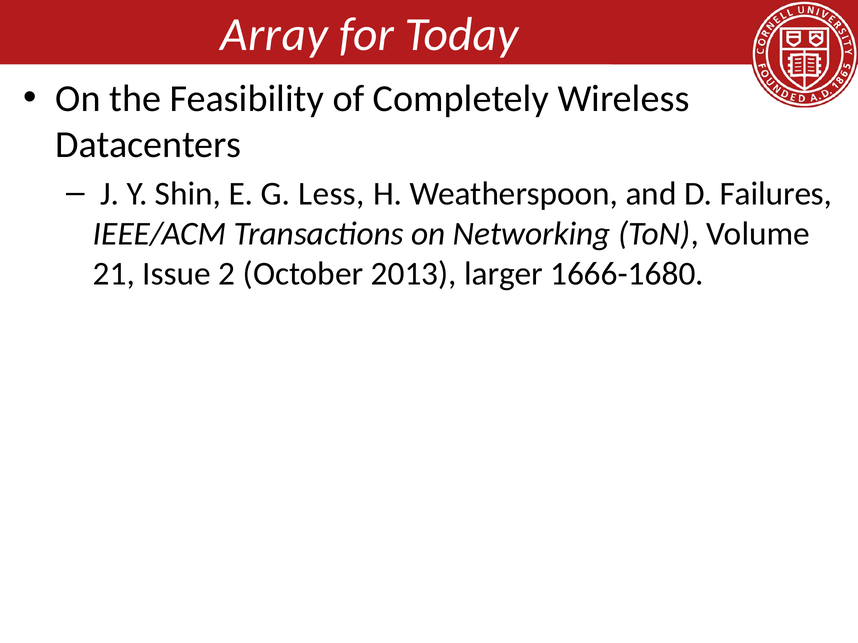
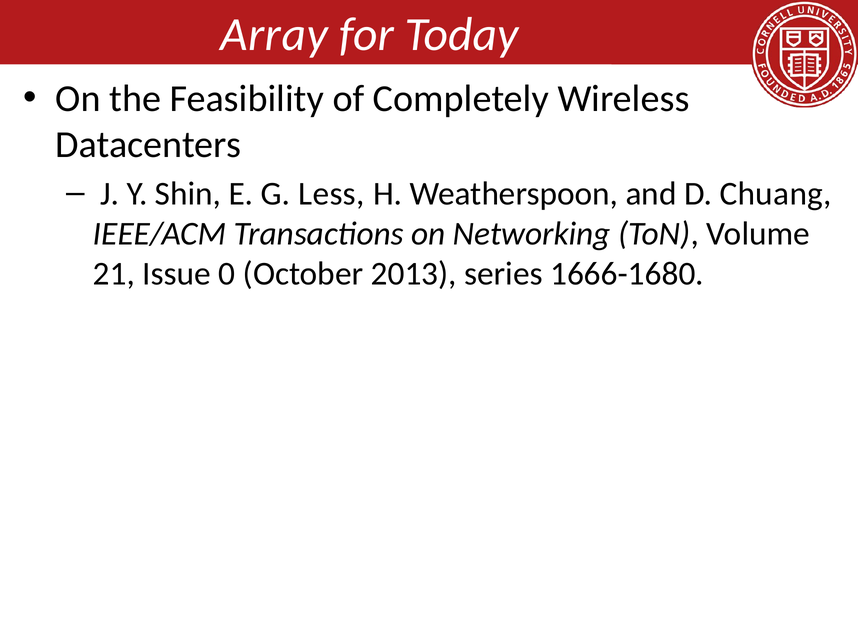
Failures: Failures -> Chuang
2: 2 -> 0
larger: larger -> series
